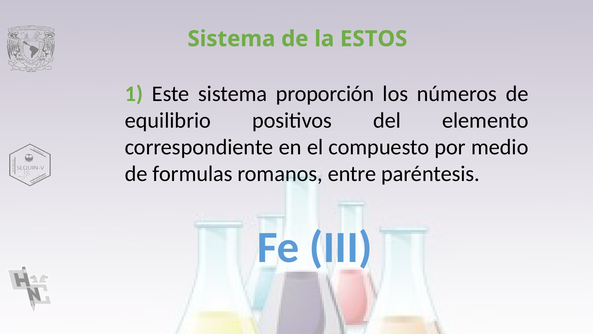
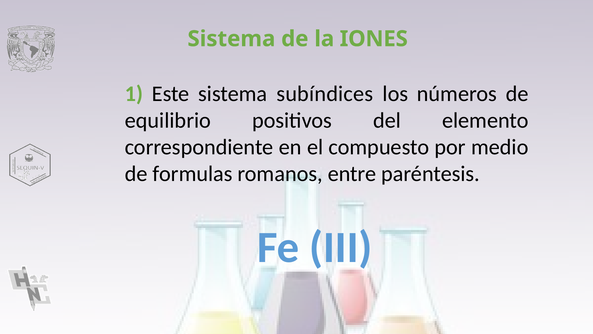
ESTOS: ESTOS -> IONES
proporción: proporción -> subíndices
